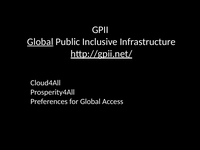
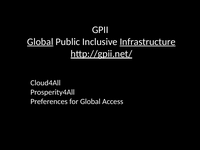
Infrastructure underline: none -> present
